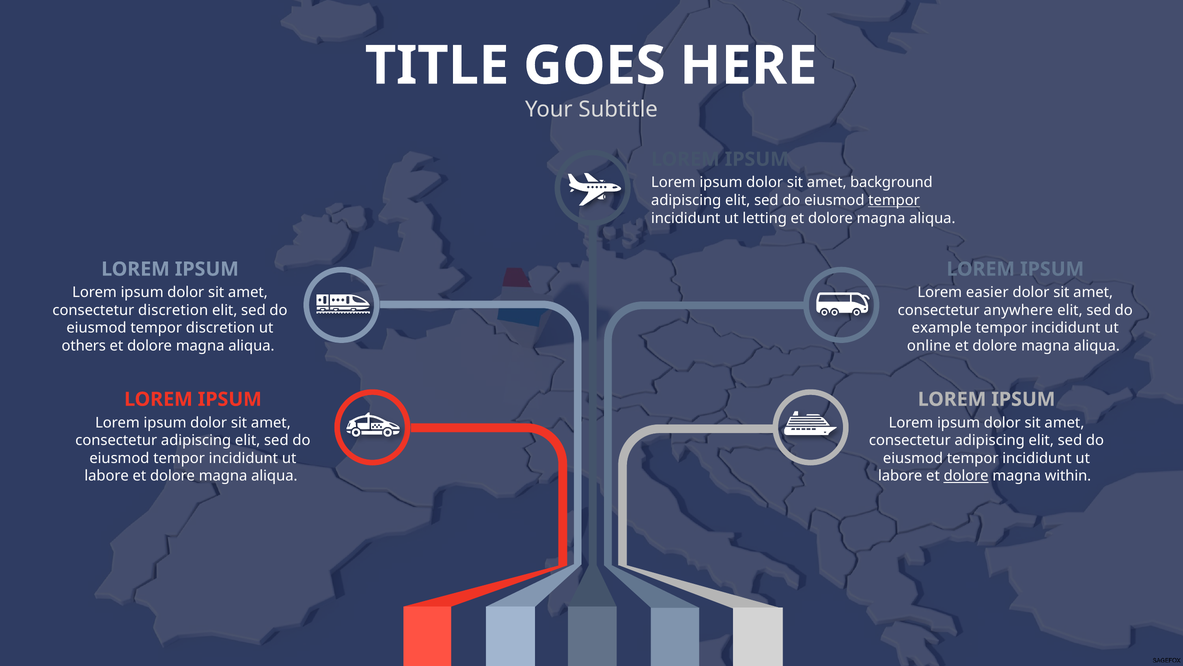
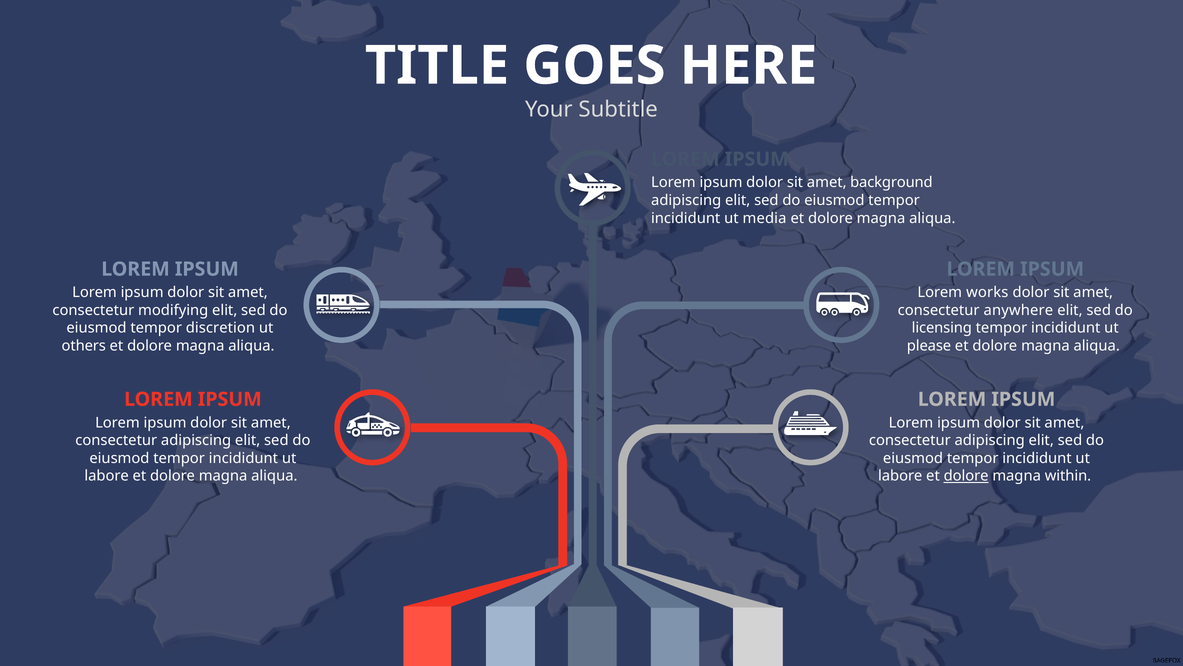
tempor at (894, 200) underline: present -> none
letting: letting -> media
easier: easier -> works
consectetur discretion: discretion -> modifying
example: example -> licensing
online: online -> please
